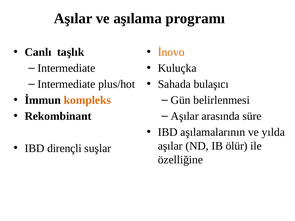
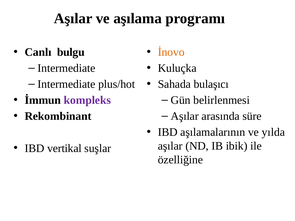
taşlık: taşlık -> bulgu
kompleks colour: orange -> purple
ölür: ölür -> ibik
dirençli: dirençli -> vertikal
